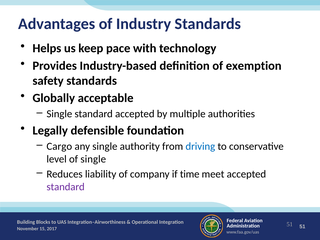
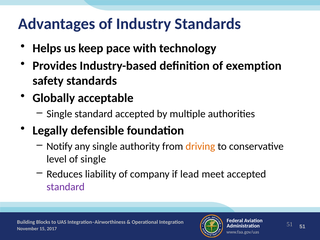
Cargo: Cargo -> Notify
driving colour: blue -> orange
time: time -> lead
